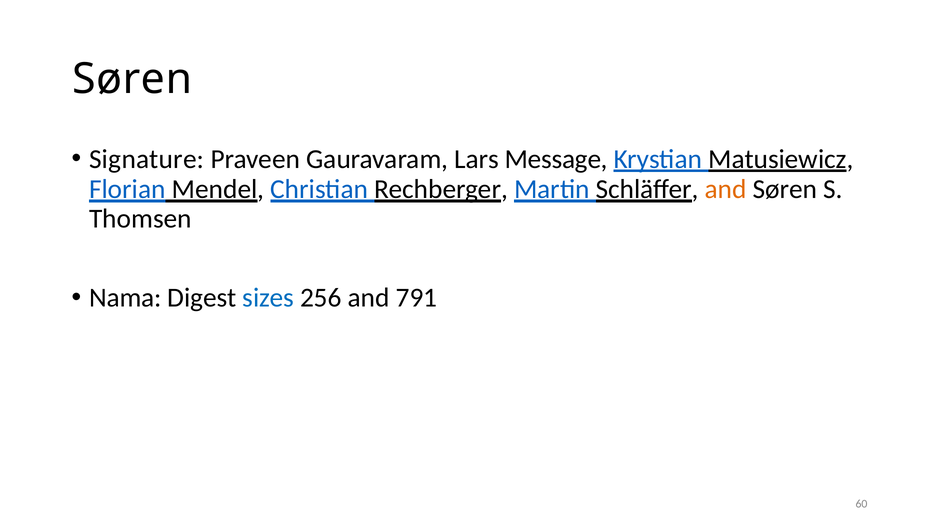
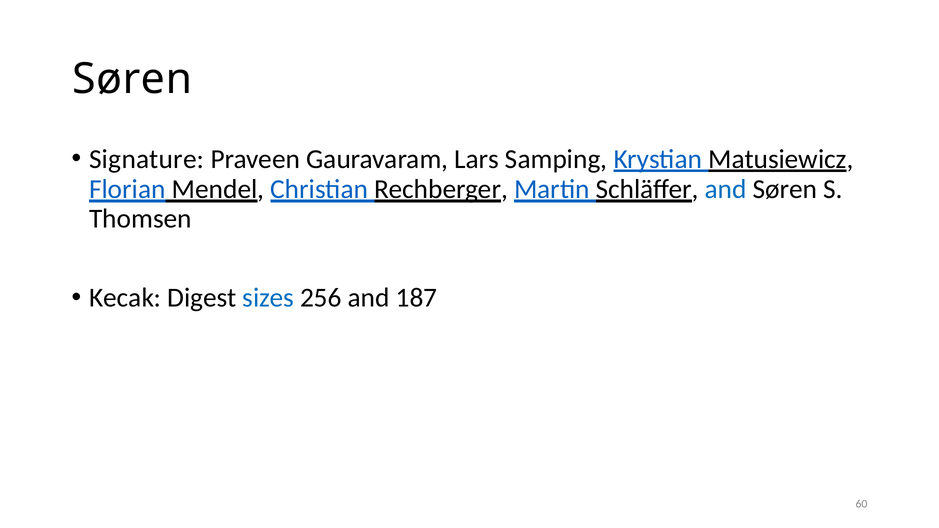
Message: Message -> Samping
and at (726, 189) colour: orange -> blue
Nama: Nama -> Kecak
791: 791 -> 187
